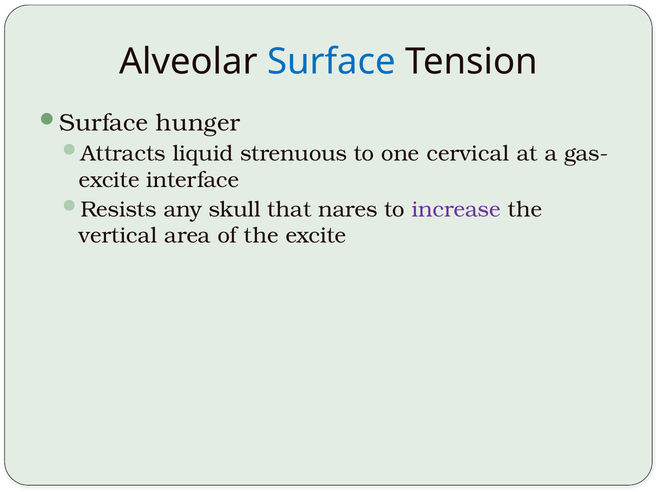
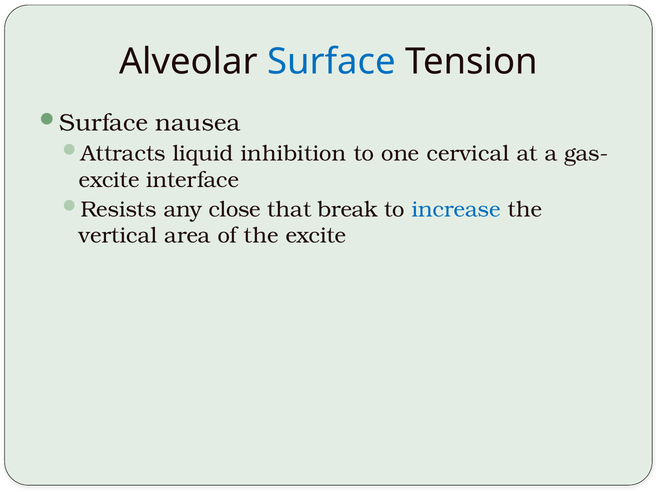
hunger: hunger -> nausea
strenuous: strenuous -> inhibition
skull: skull -> close
nares: nares -> break
increase colour: purple -> blue
